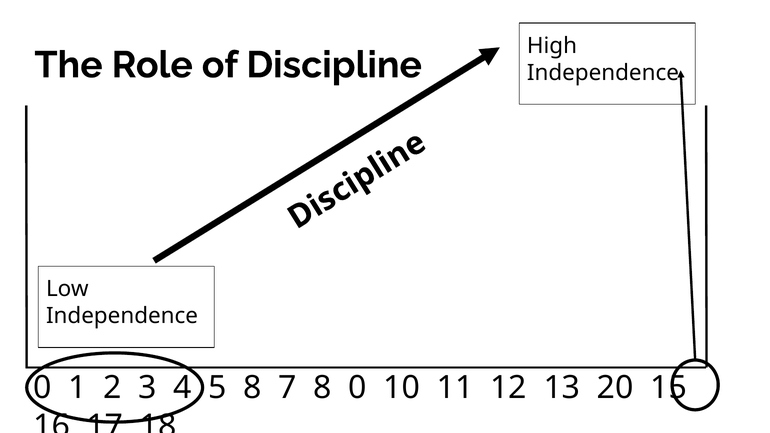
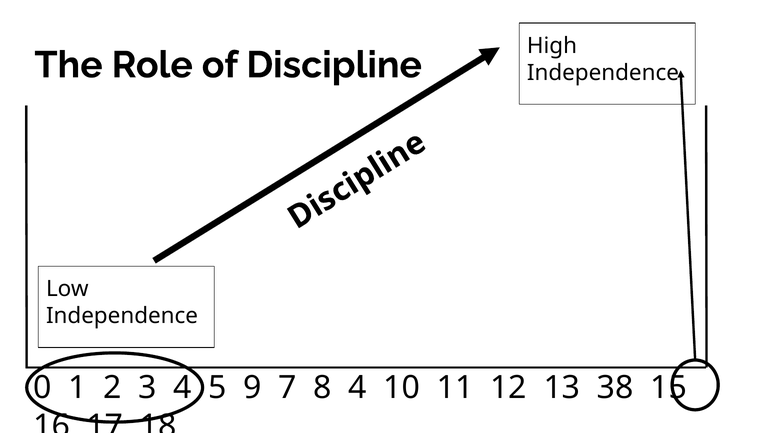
5 8: 8 -> 9
8 0: 0 -> 4
20: 20 -> 38
